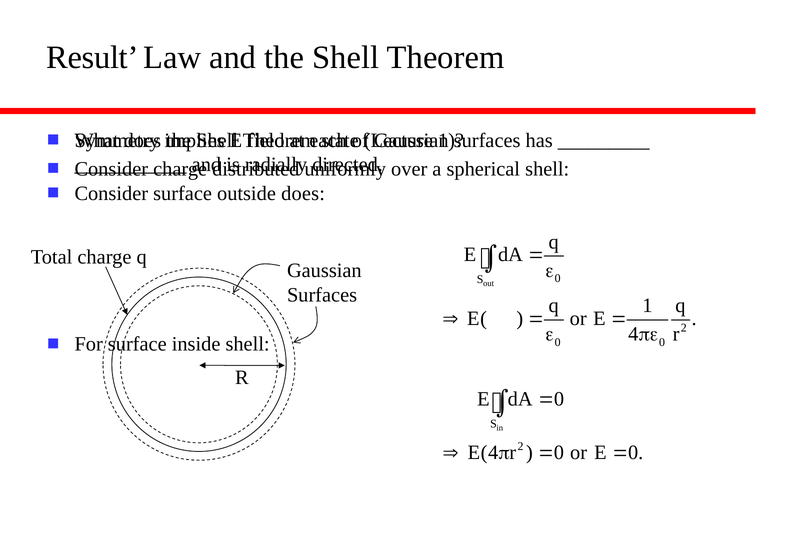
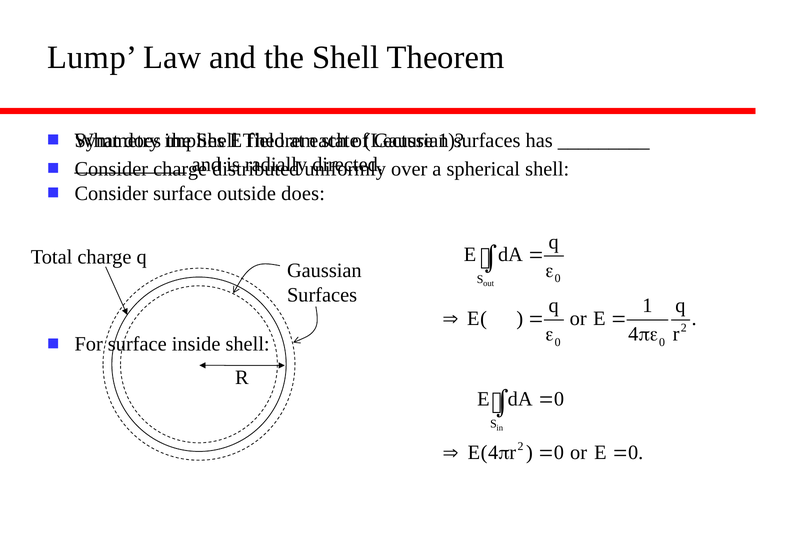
Result: Result -> Lump
